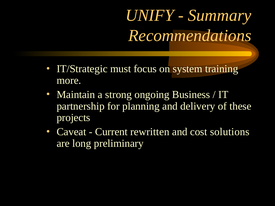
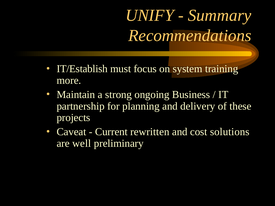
IT/Strategic: IT/Strategic -> IT/Establish
long: long -> well
